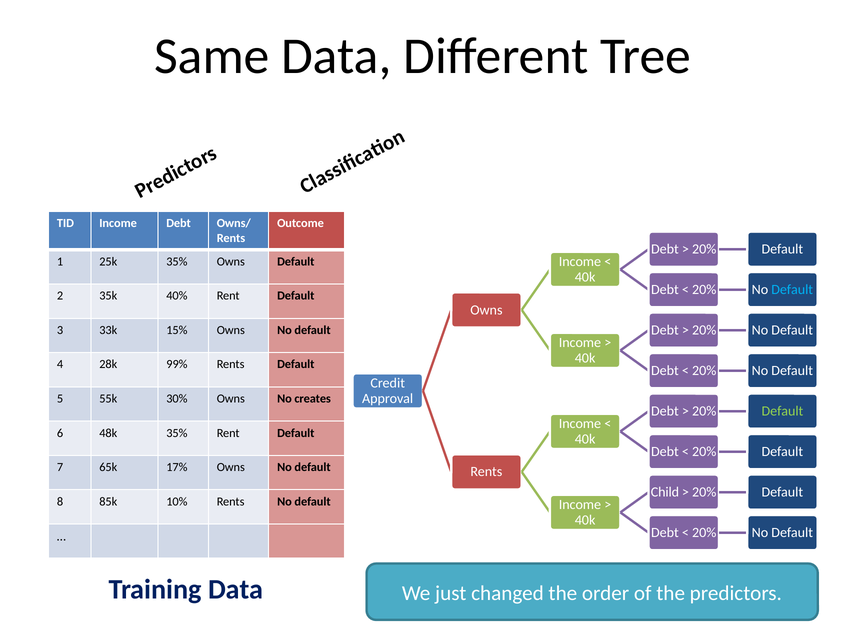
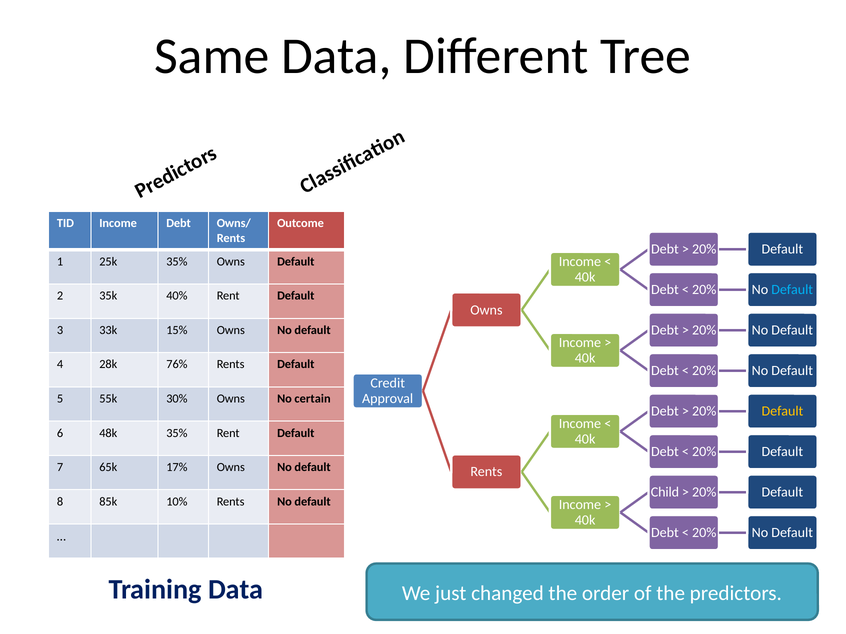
99%: 99% -> 76%
creates: creates -> certain
Default at (782, 411) colour: light green -> yellow
